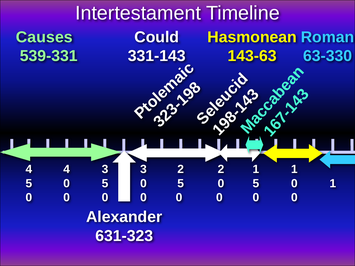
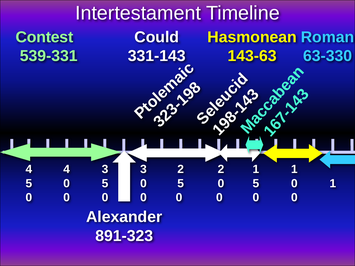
Causes: Causes -> Contest
631-323: 631-323 -> 891-323
